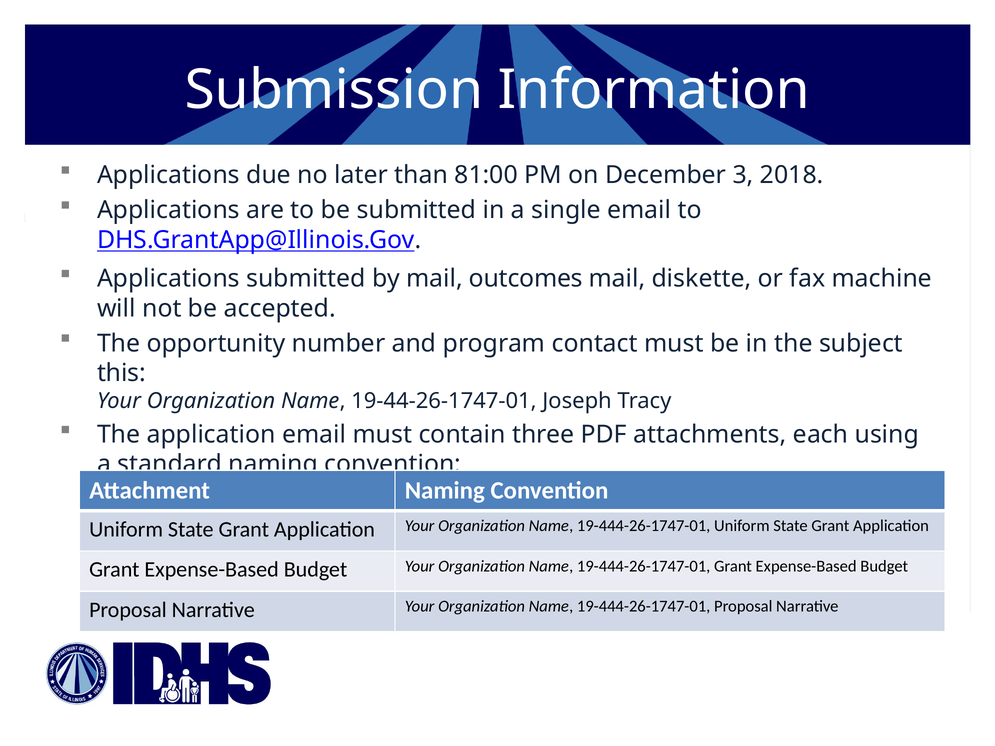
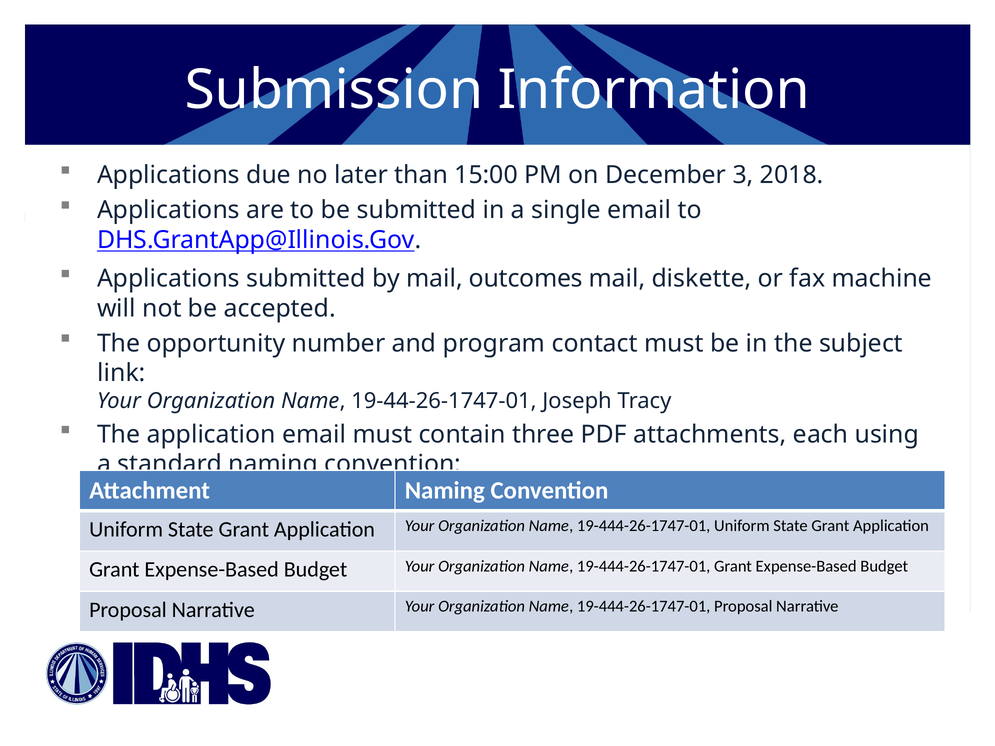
81:00: 81:00 -> 15:00
this: this -> link
